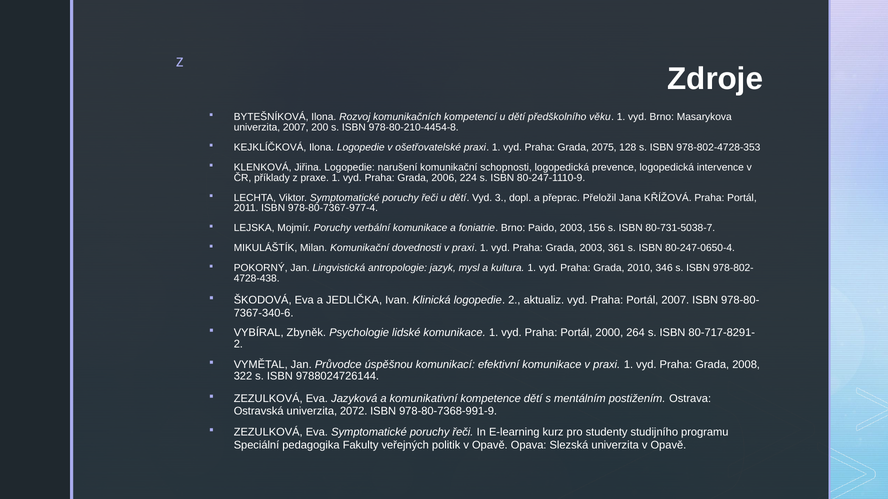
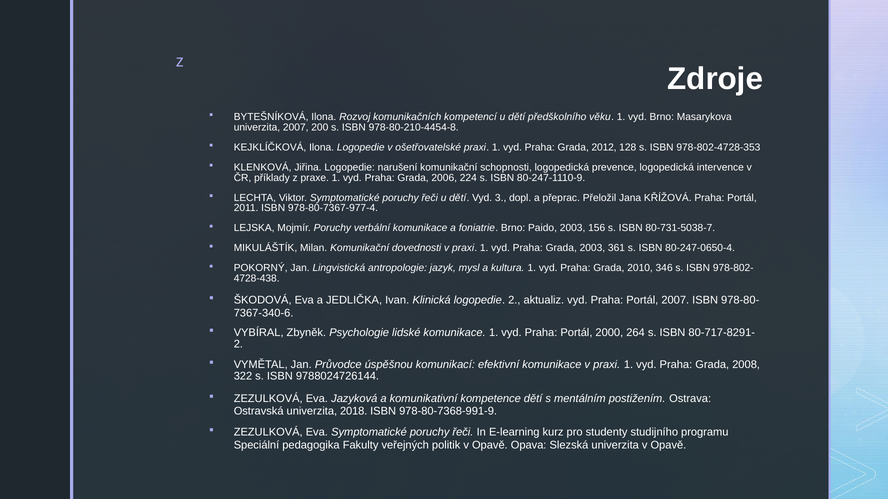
2075: 2075 -> 2012
2072: 2072 -> 2018
